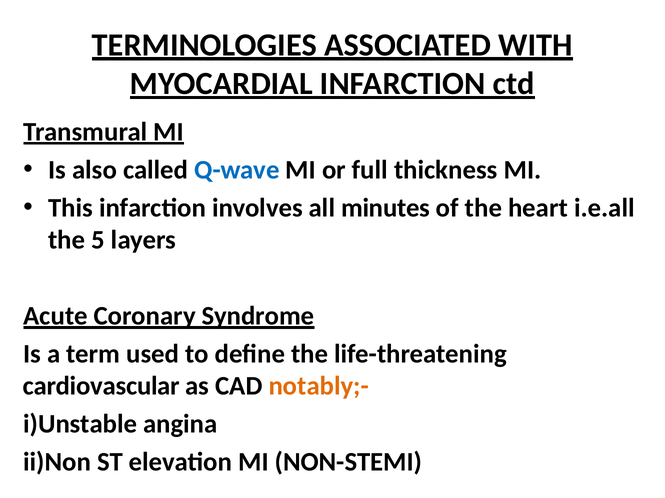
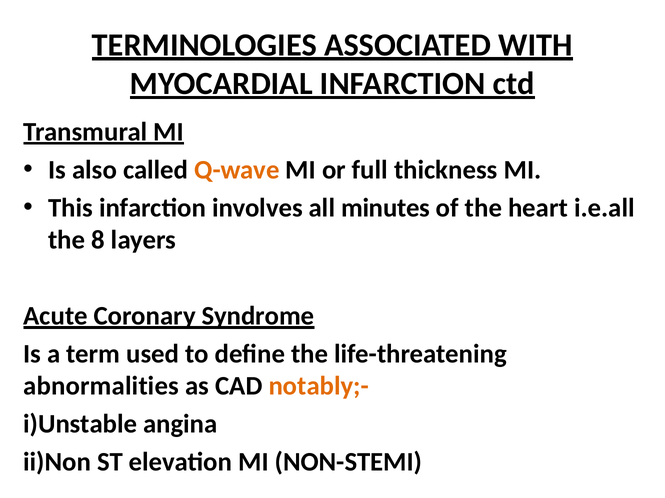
Q-wave colour: blue -> orange
5: 5 -> 8
cardiovascular: cardiovascular -> abnormalities
